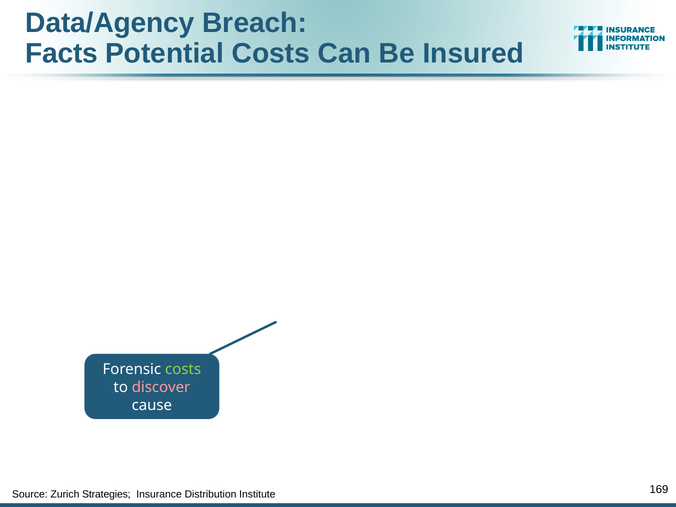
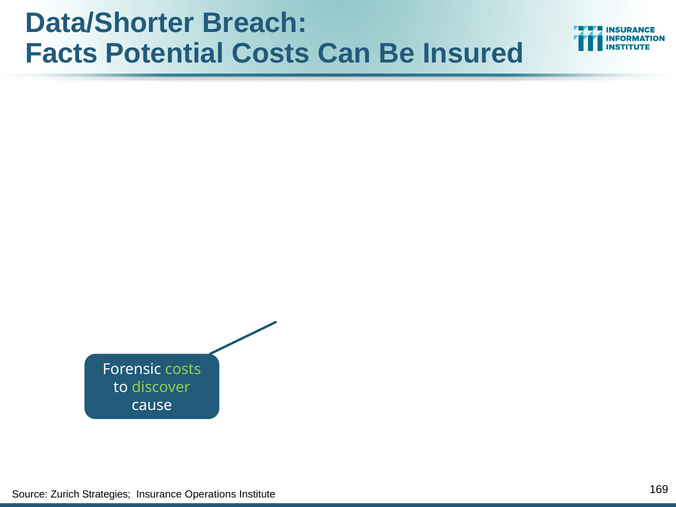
Data/Agency: Data/Agency -> Data/Shorter
discover colour: pink -> light green
Distribution: Distribution -> Operations
